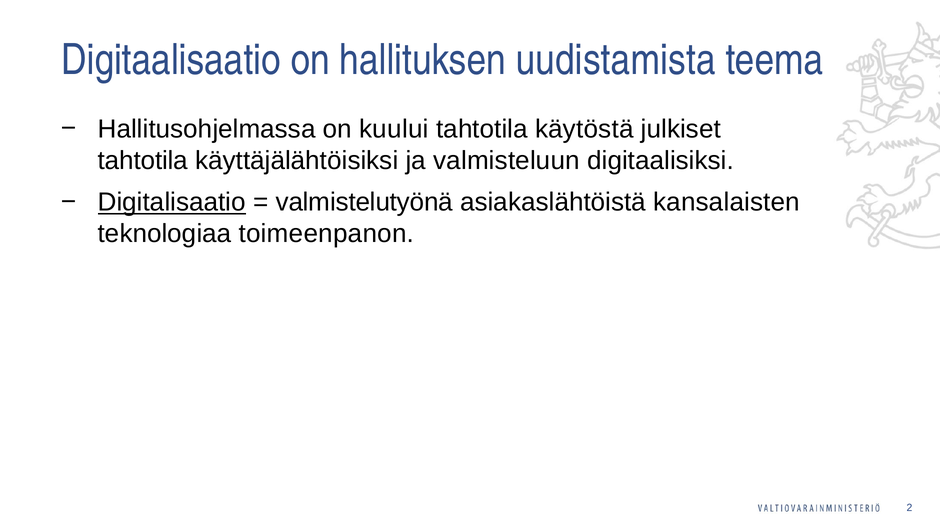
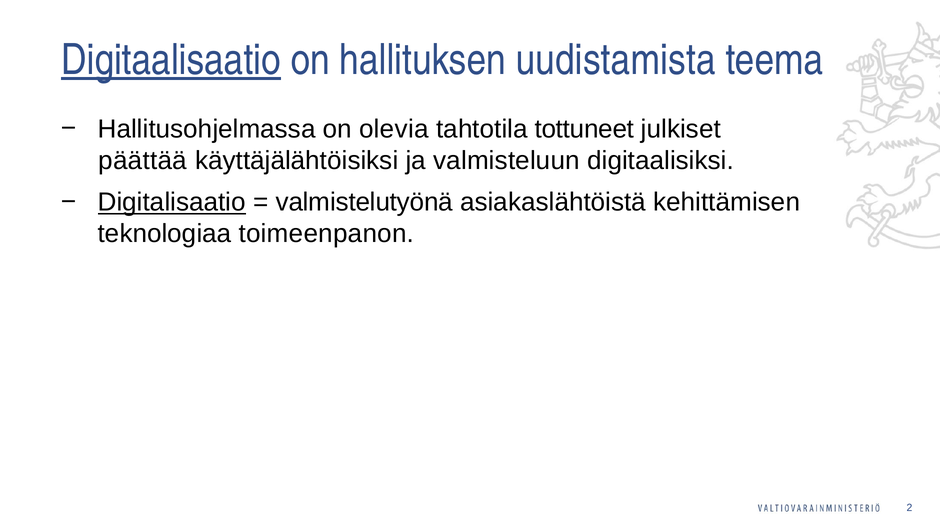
Digitaalisaatio underline: none -> present
kuului: kuului -> olevia
käytöstä: käytöstä -> tottuneet
tahtotila at (143, 160): tahtotila -> päättää
kansalaisten: kansalaisten -> kehittämisen
